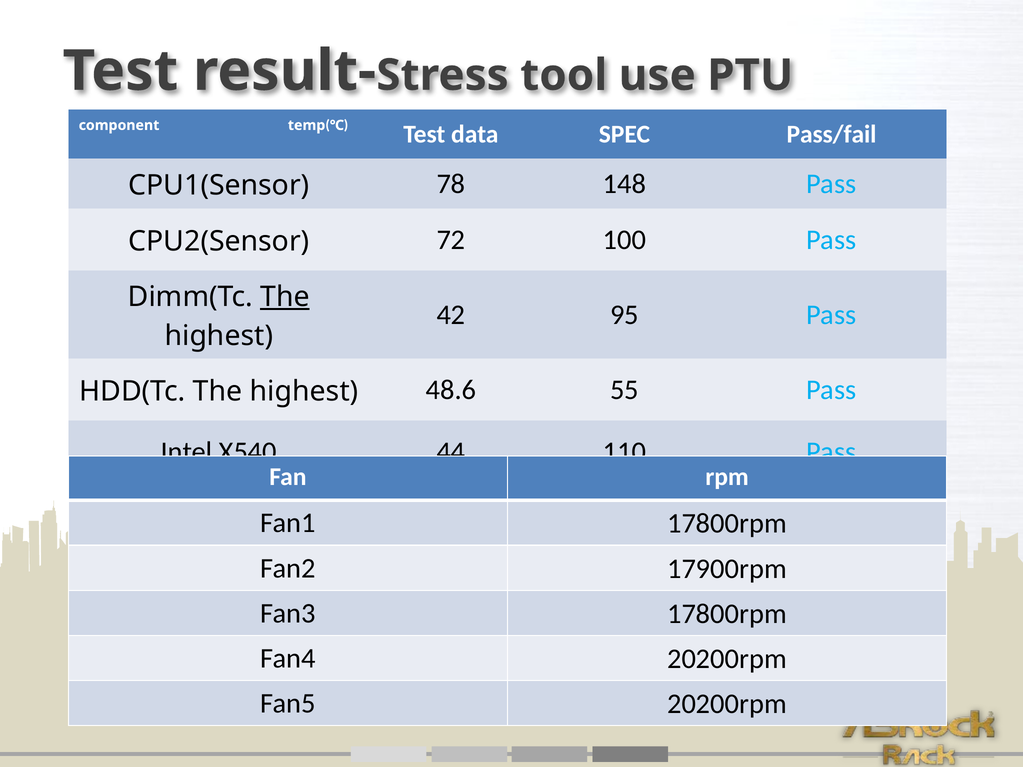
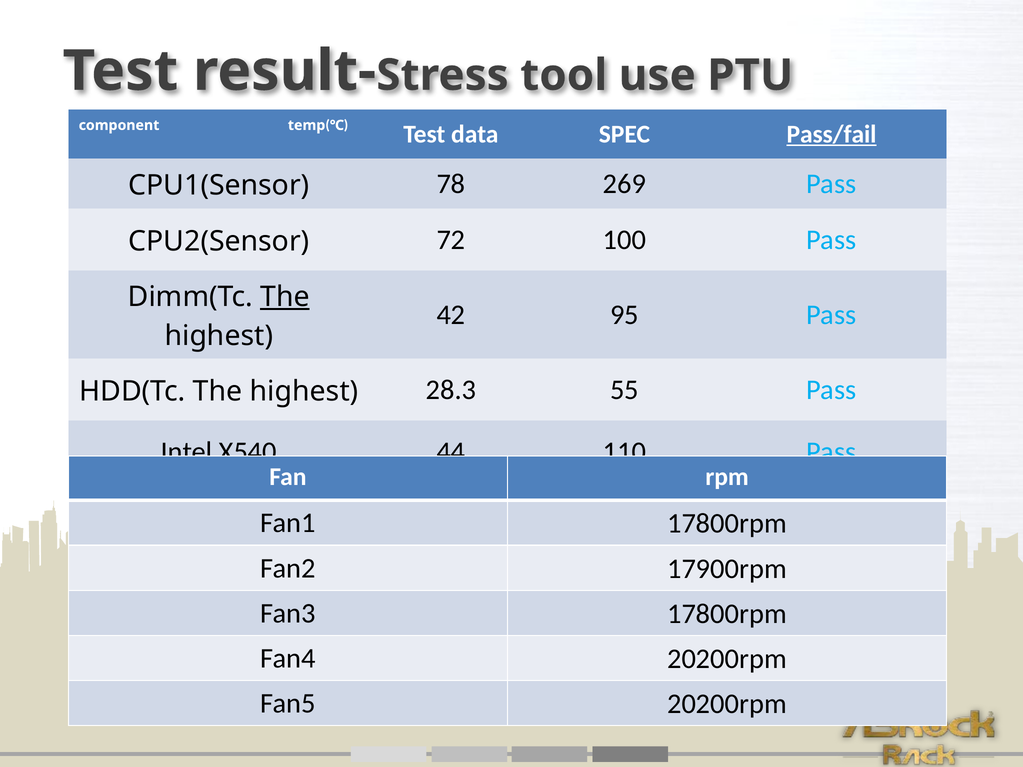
Pass/fail underline: none -> present
148: 148 -> 269
48.6: 48.6 -> 28.3
